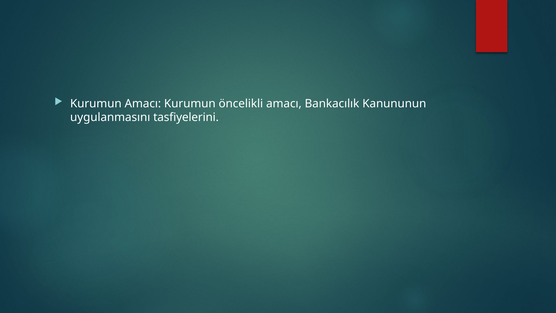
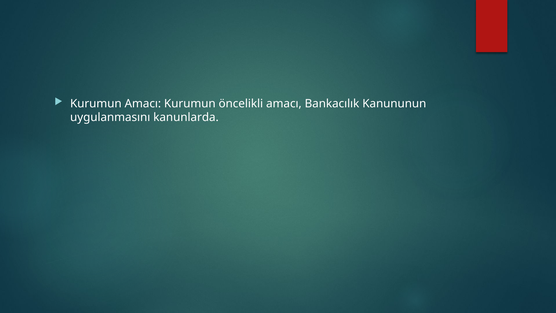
tasfiyelerini: tasfiyelerini -> kanunlarda
